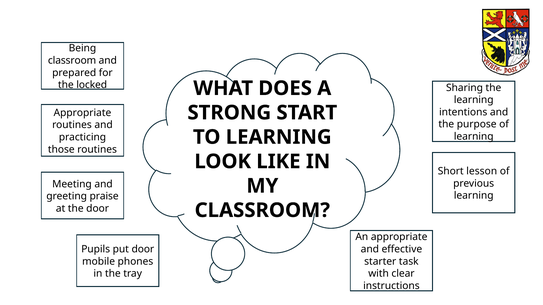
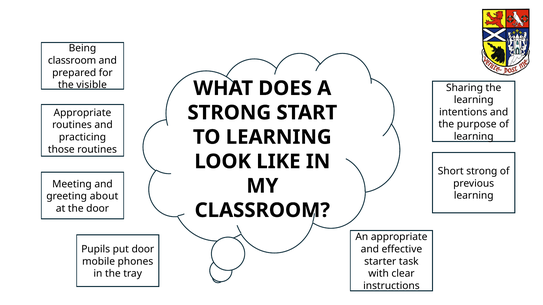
locked: locked -> visible
Short lesson: lesson -> strong
praise: praise -> about
